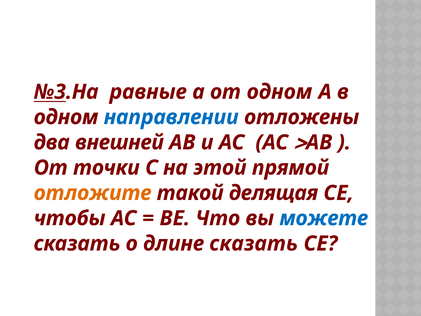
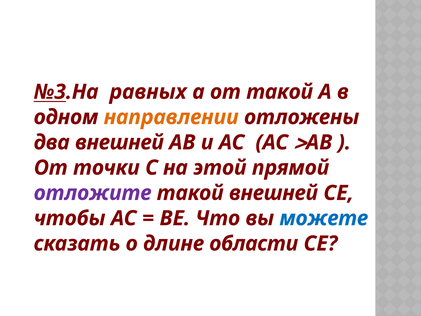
равные: равные -> равных
от одном: одном -> такой
направлении colour: blue -> orange
отложите colour: orange -> purple
такой делящая: делящая -> внешней
длине сказать: сказать -> области
